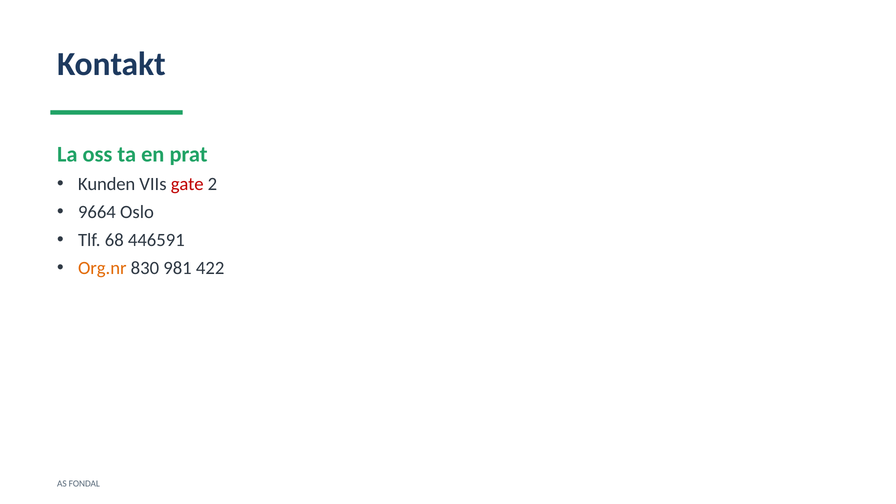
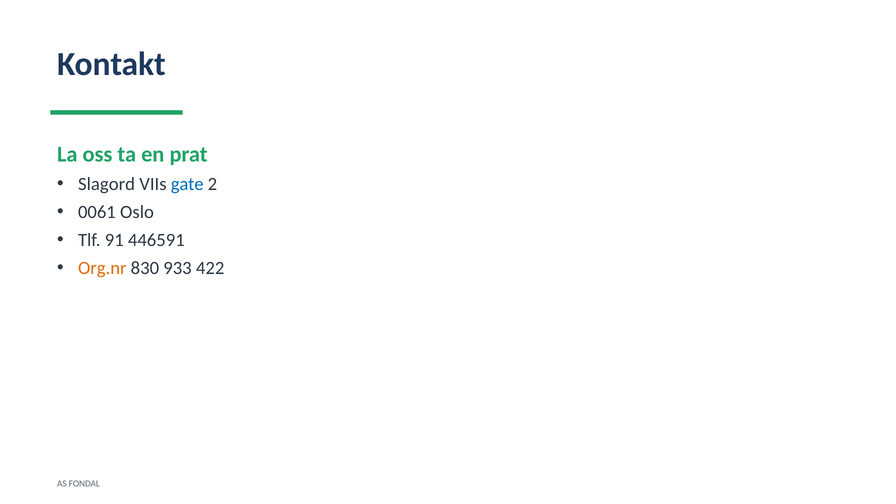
Kunden: Kunden -> Slagord
gate colour: red -> blue
9664: 9664 -> 0061
68: 68 -> 91
981: 981 -> 933
